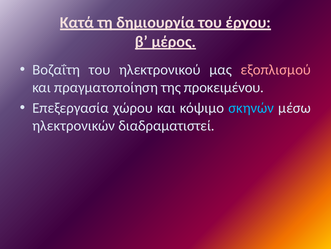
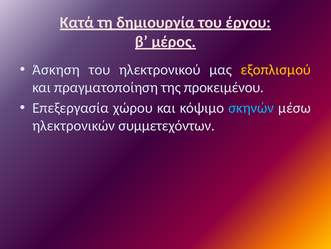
Βοζαΐτη: Βοζαΐτη -> Άσκηση
εξοπλισμού colour: pink -> yellow
διαδραματιστεί: διαδραματιστεί -> συμμετεχόντων
